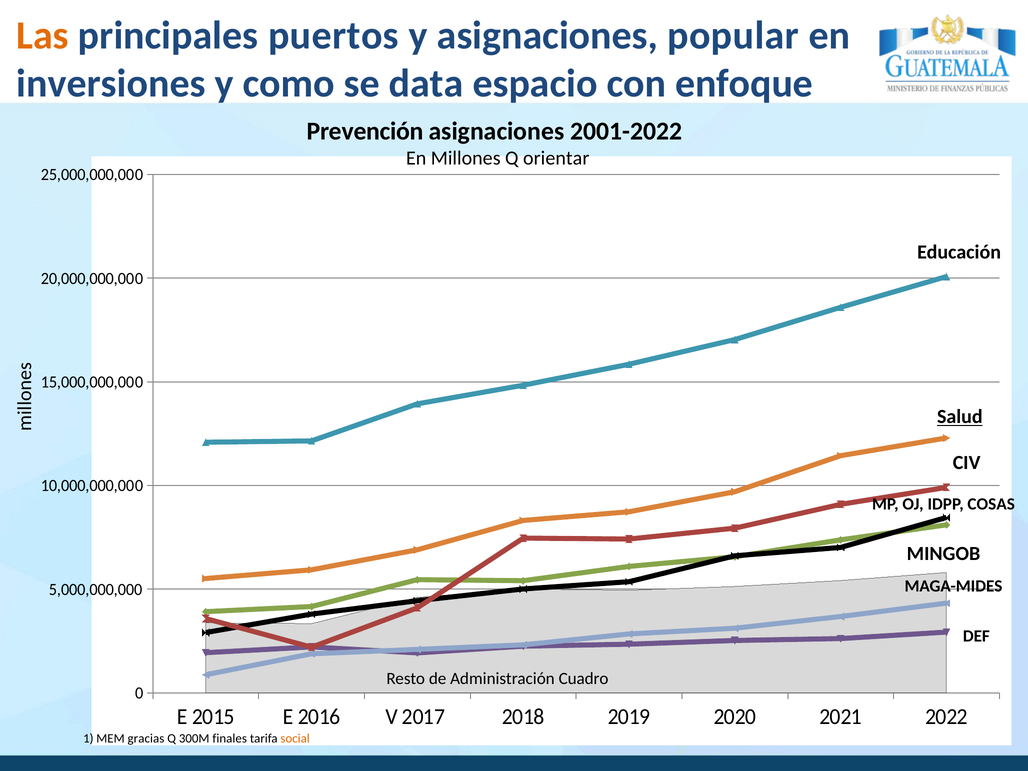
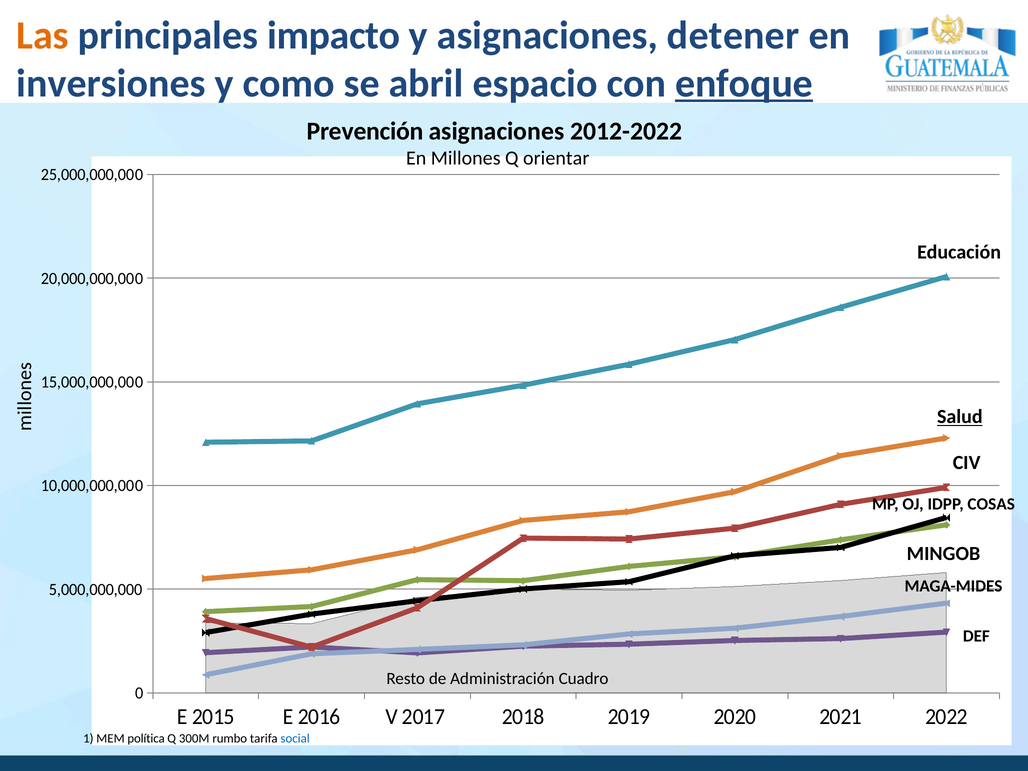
puertos: puertos -> impacto
popular: popular -> detener
data: data -> abril
enfoque underline: none -> present
2001-2022: 2001-2022 -> 2012-2022
gracias: gracias -> política
finales: finales -> rumbo
social colour: orange -> blue
